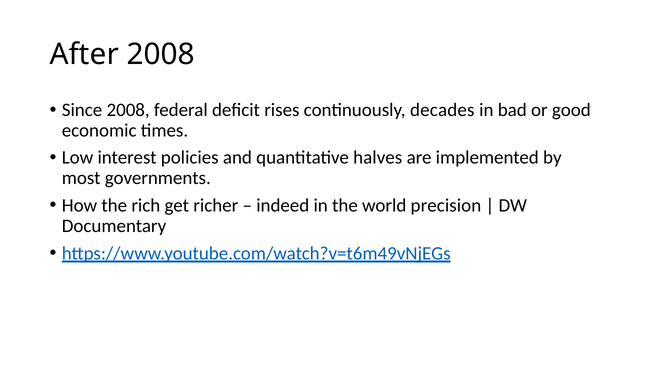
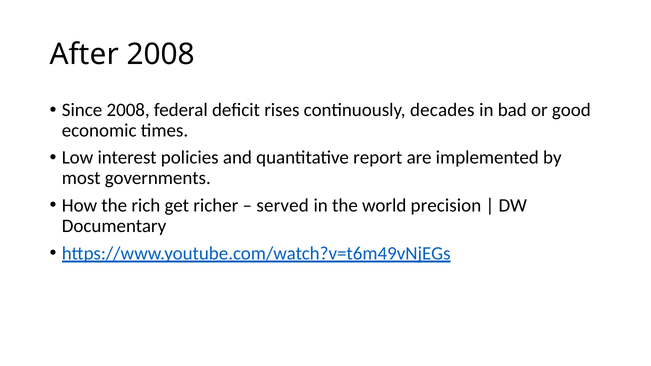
halves: halves -> report
indeed: indeed -> served
